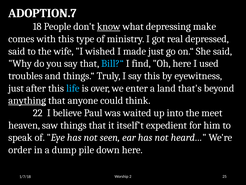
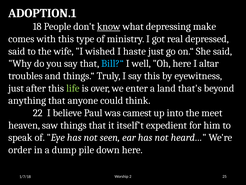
ADOPTION.7: ADOPTION.7 -> ADOPTION.1
made: made -> haste
find: find -> well
used: used -> altar
life colour: light blue -> light green
anything underline: present -> none
waited: waited -> camest
